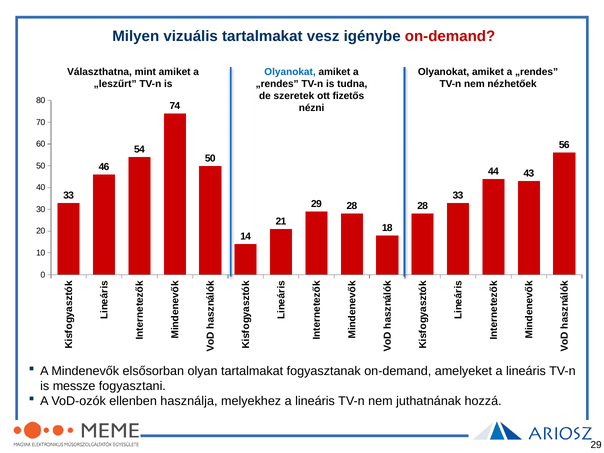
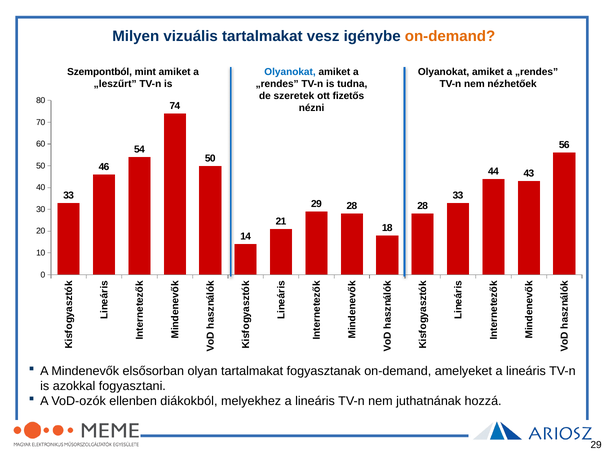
on-demand at (450, 36) colour: red -> orange
Választhatna: Választhatna -> Szempontból
messze: messze -> azokkal
használja: használja -> diákokból
